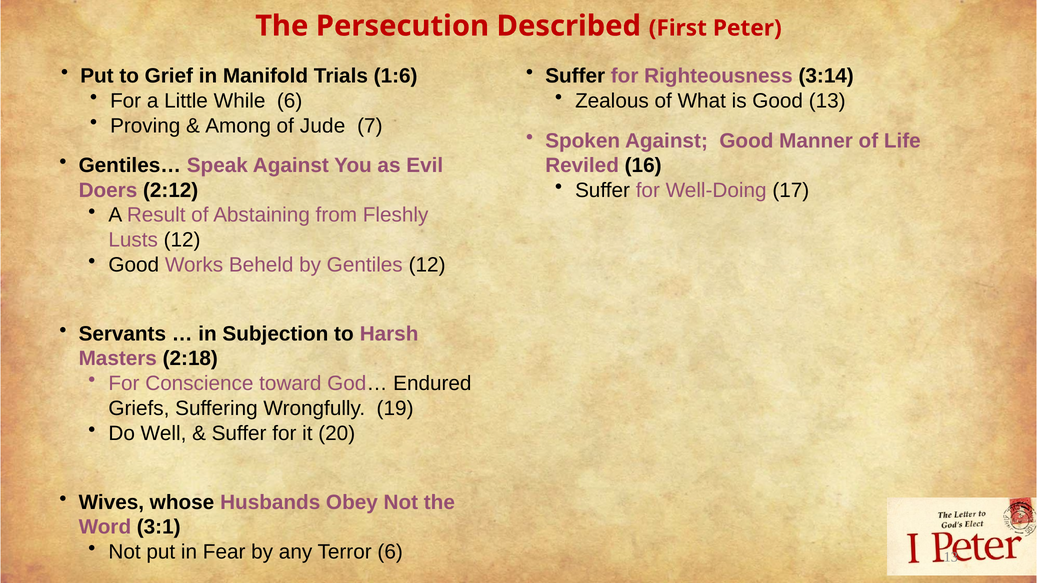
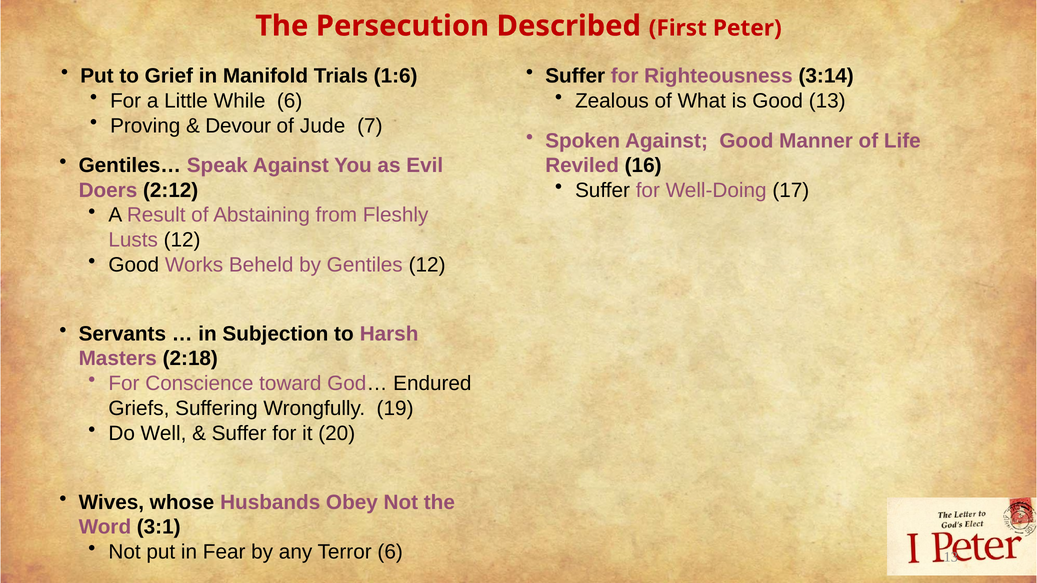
Among: Among -> Devour
